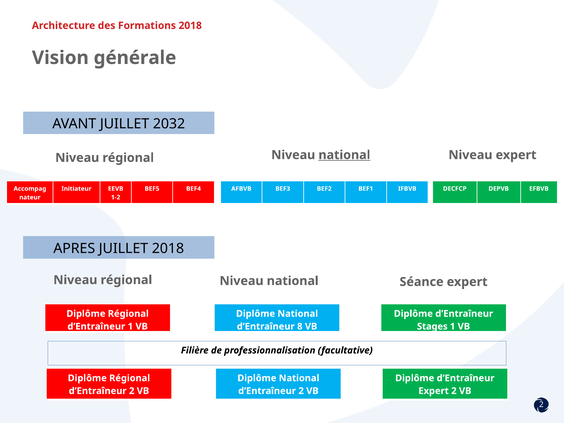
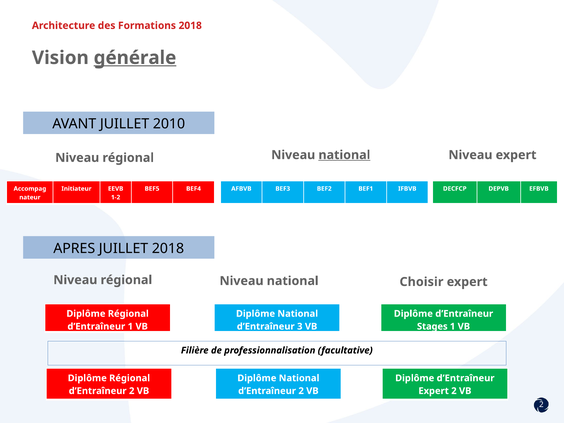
générale underline: none -> present
2032: 2032 -> 2010
Séance: Séance -> Choisir
8: 8 -> 3
